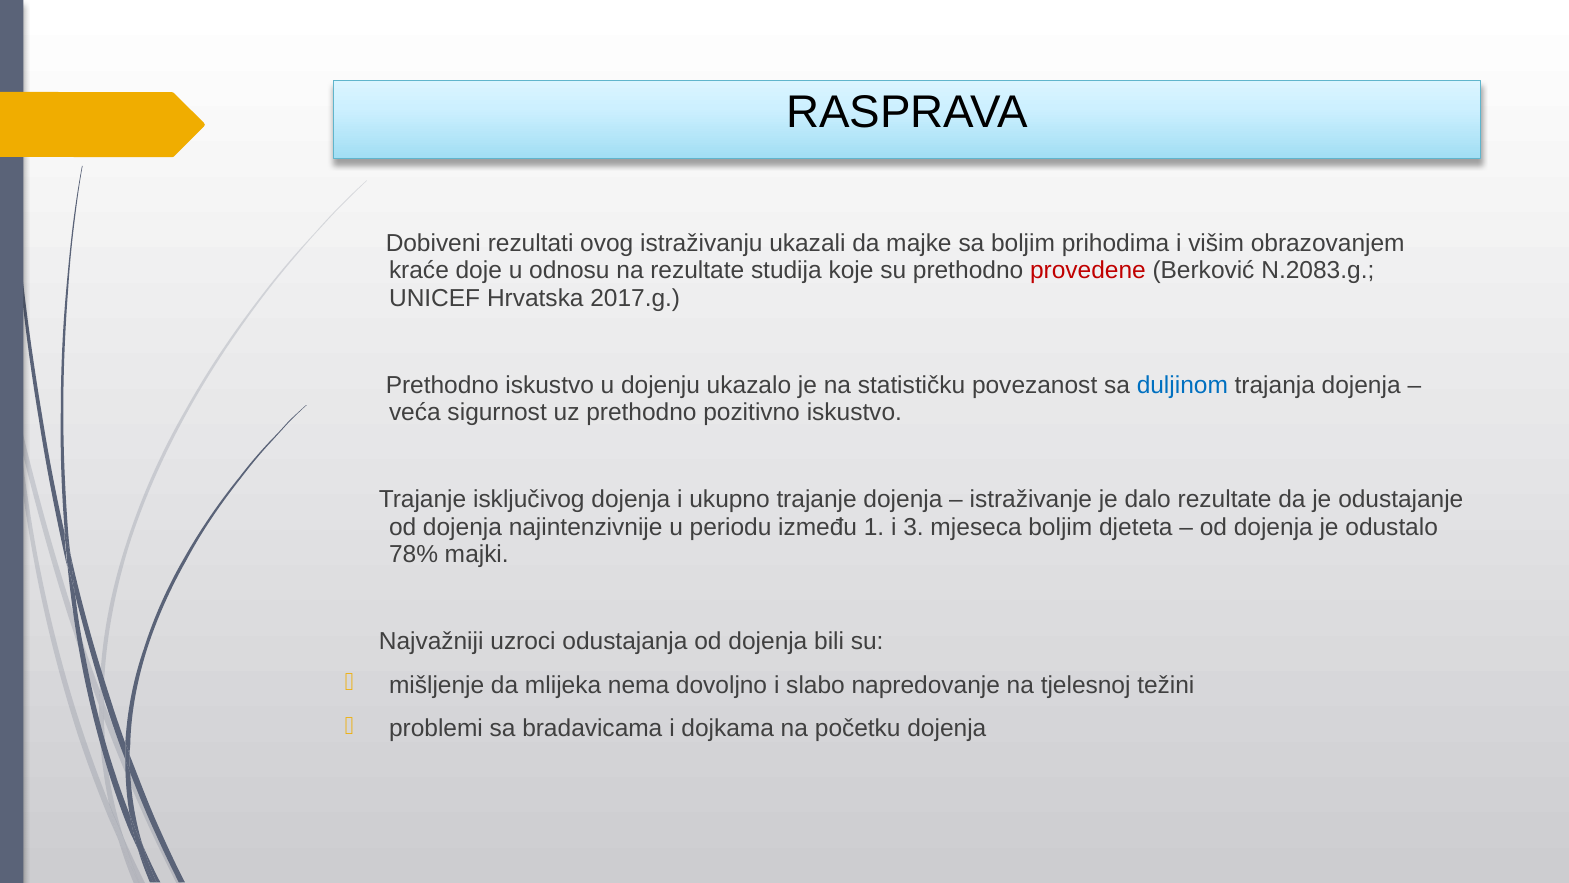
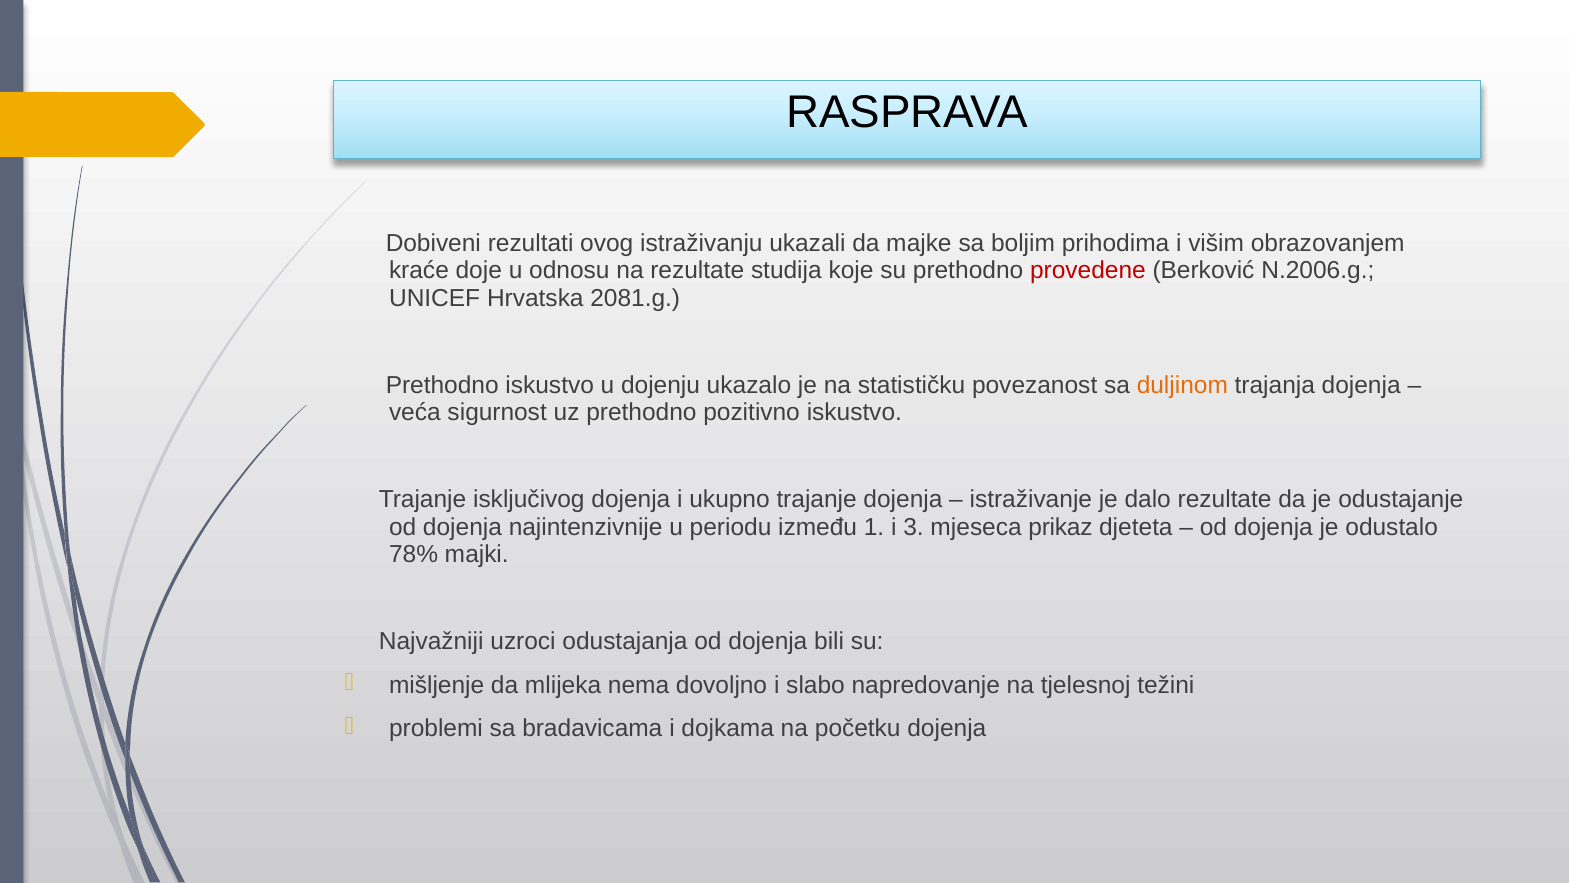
N.2083.g: N.2083.g -> N.2006.g
2017.g: 2017.g -> 2081.g
duljinom colour: blue -> orange
mjeseca boljim: boljim -> prikaz
